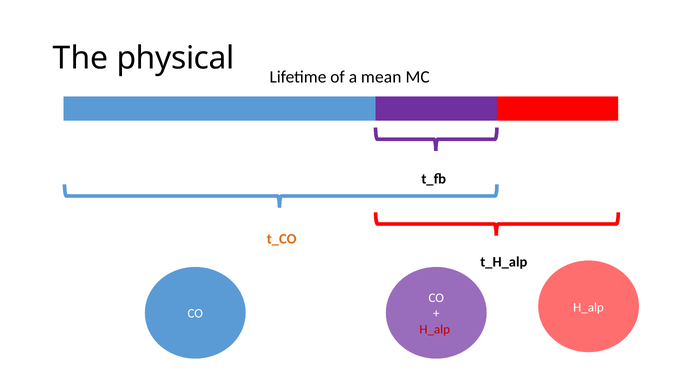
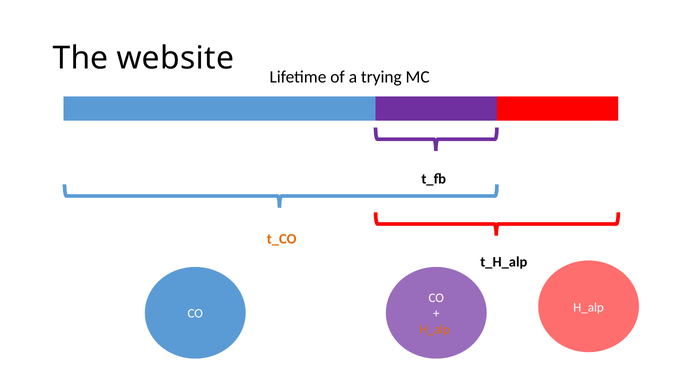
physical: physical -> website
mean: mean -> trying
H_alp at (435, 329) colour: red -> orange
